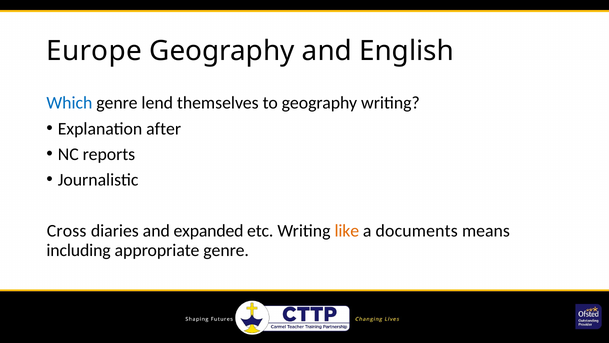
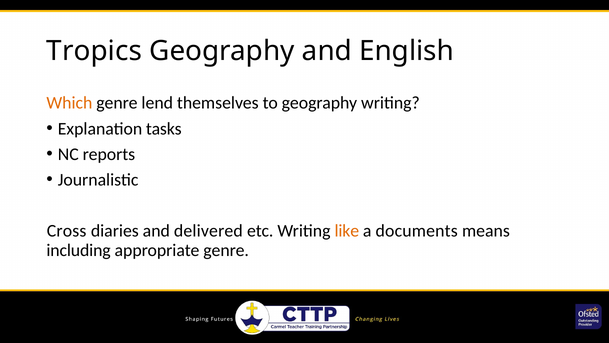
Europe: Europe -> Tropics
Which colour: blue -> orange
after: after -> tasks
expanded: expanded -> delivered
